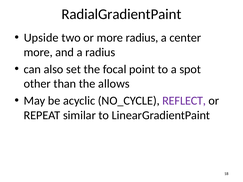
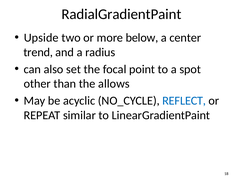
more radius: radius -> below
more at (38, 52): more -> trend
REFLECT colour: purple -> blue
